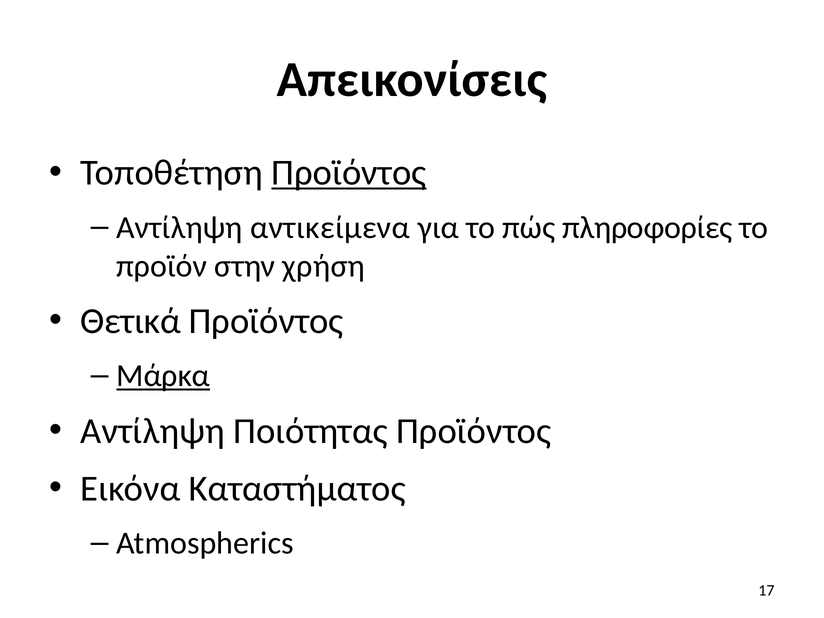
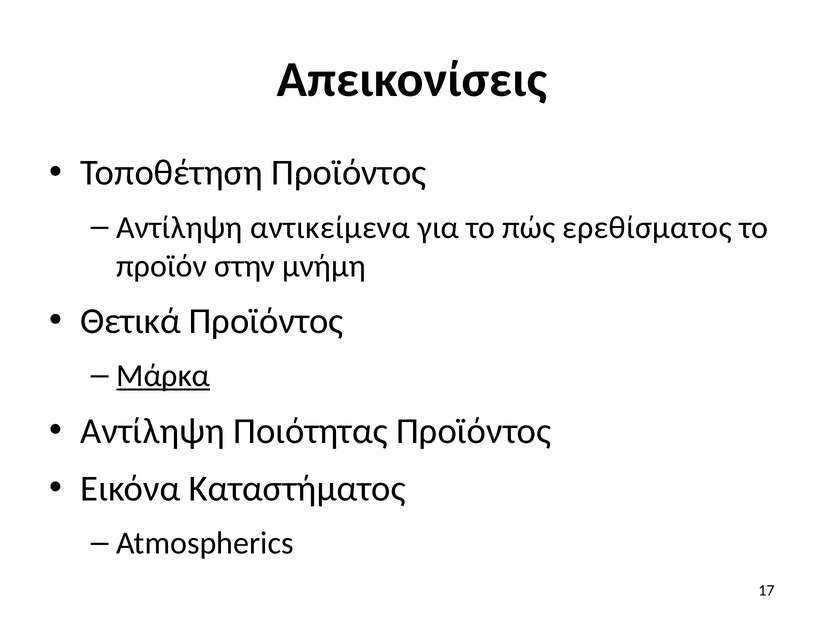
Προϊόντος at (349, 173) underline: present -> none
πληροφορίες: πληροφορίες -> ερεθίσματος
χρήση: χρήση -> μνήμη
